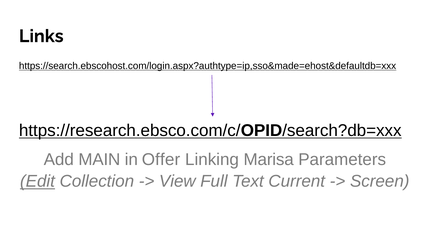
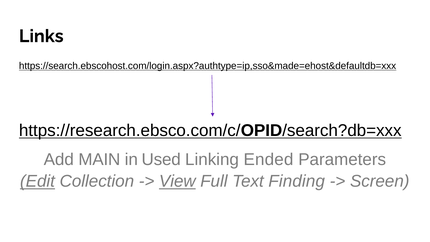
Offer: Offer -> Used
Marisa: Marisa -> Ended
View underline: none -> present
Current: Current -> Finding
